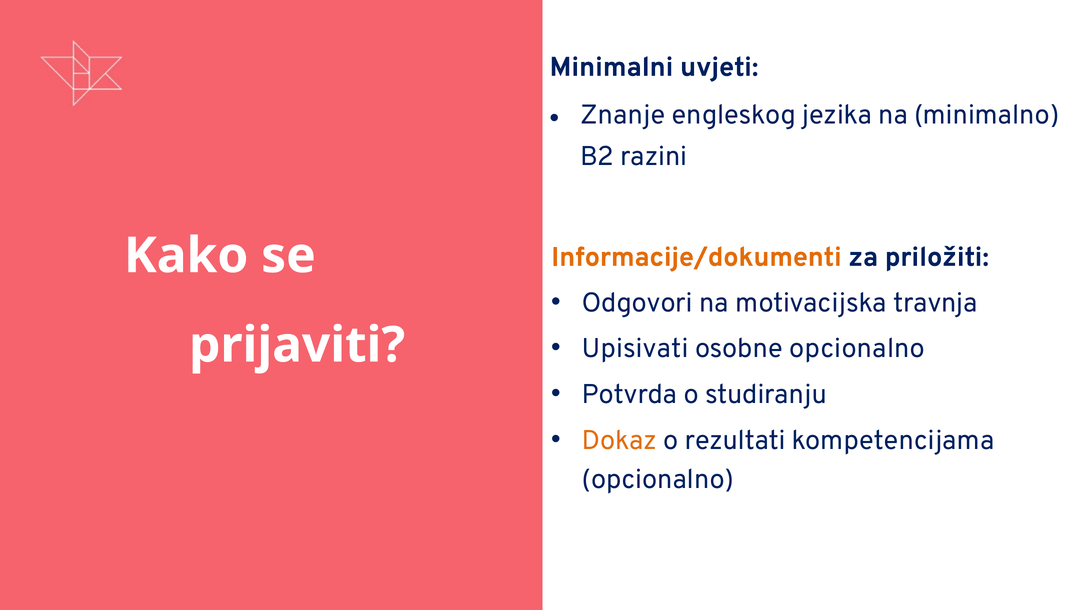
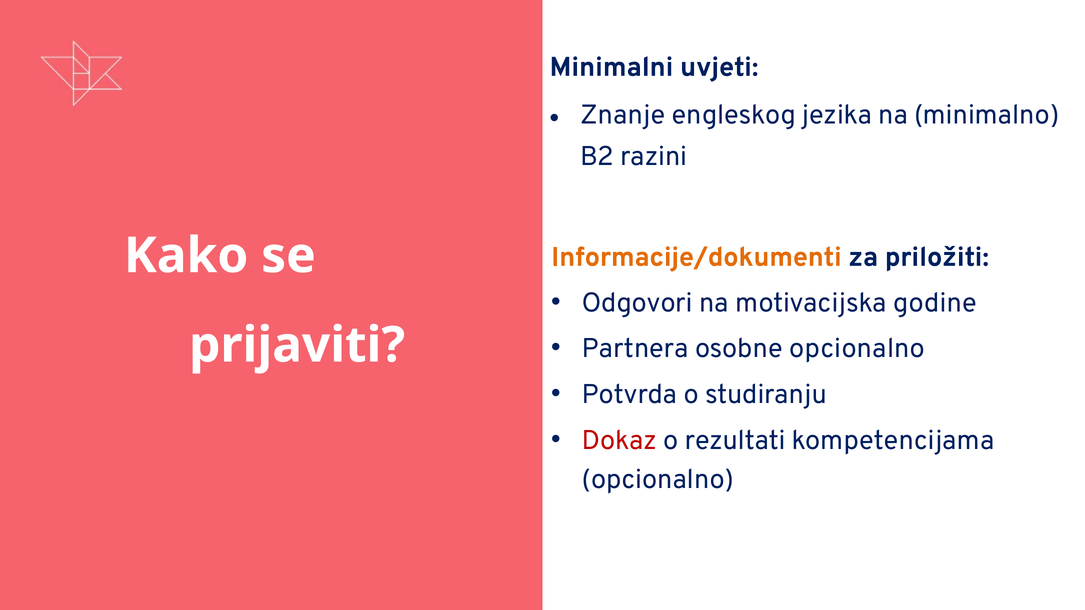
travnja: travnja -> godine
Upisivati: Upisivati -> Partnera
Dokaz colour: orange -> red
